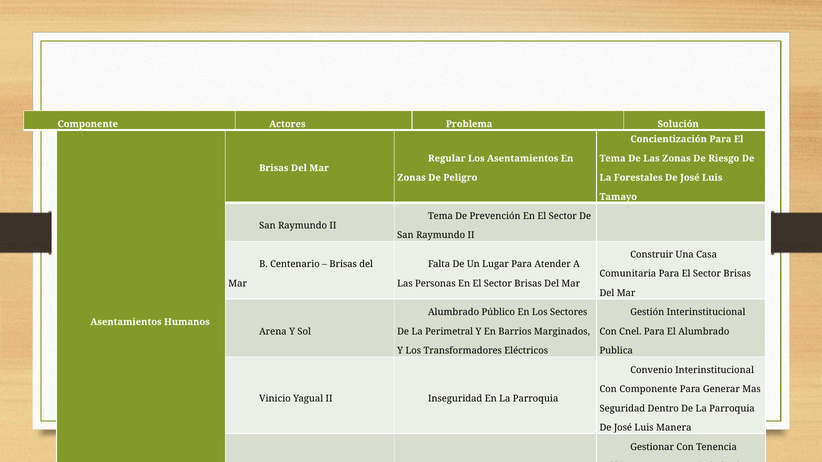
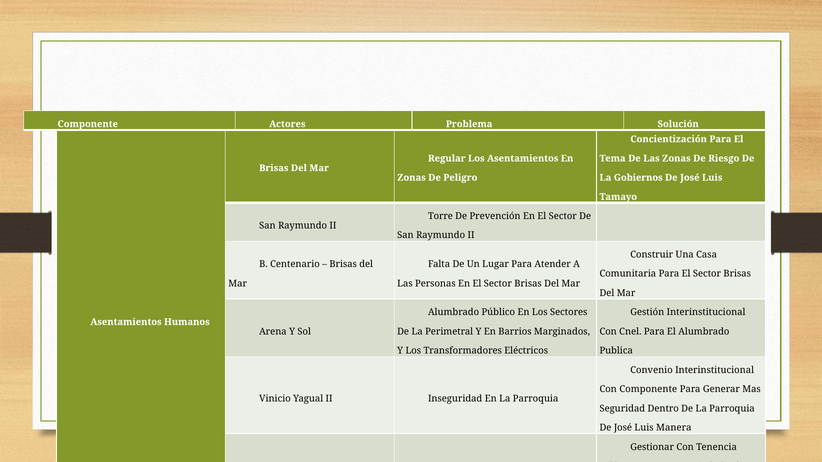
Forestales: Forestales -> Gobiernos
Tema at (440, 216): Tema -> Torre
